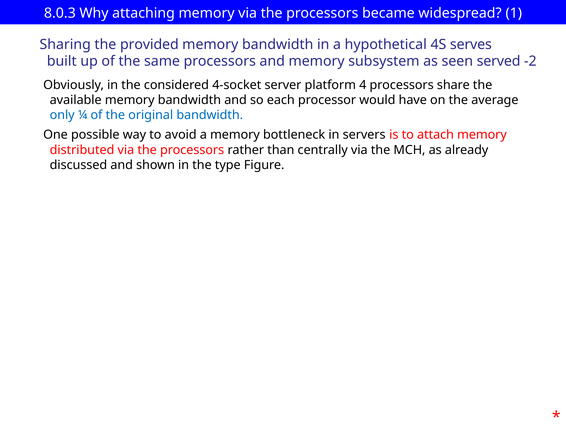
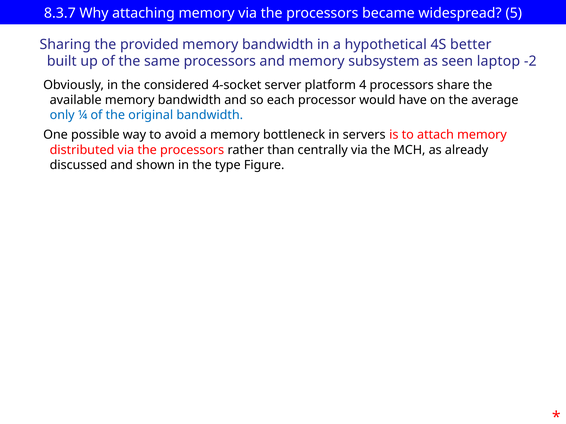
8.0.3: 8.0.3 -> 8.3.7
1: 1 -> 5
serves: serves -> better
served: served -> laptop
